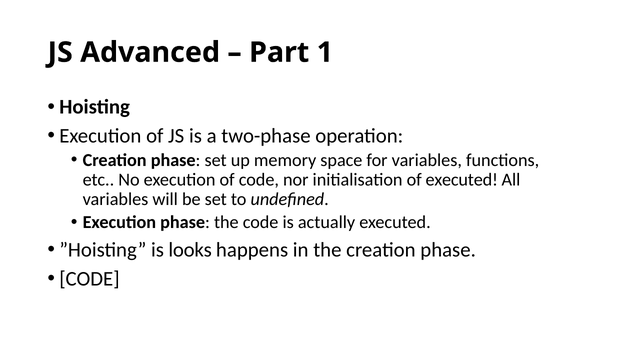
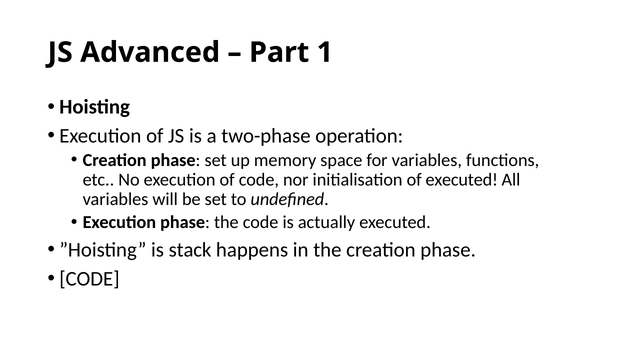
looks: looks -> stack
